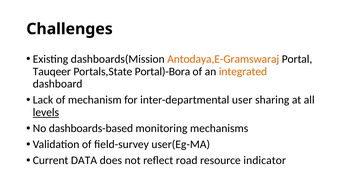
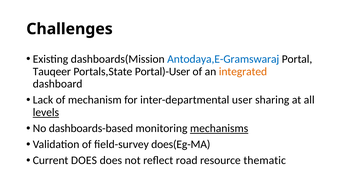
Antodaya,E-Gramswaraj colour: orange -> blue
Portal)-Bora: Portal)-Bora -> Portal)-User
mechanisms underline: none -> present
user(Eg-MA: user(Eg-MA -> does(Eg-MA
Current DATA: DATA -> DOES
indicator: indicator -> thematic
